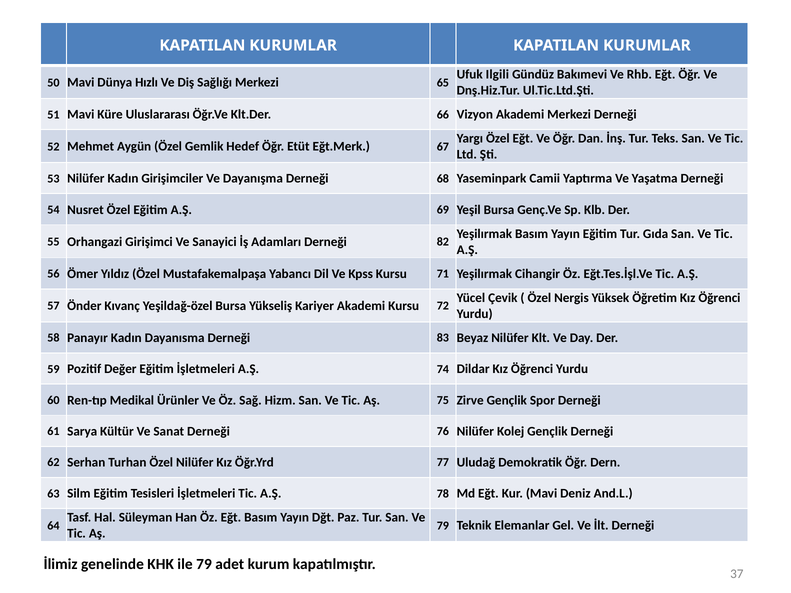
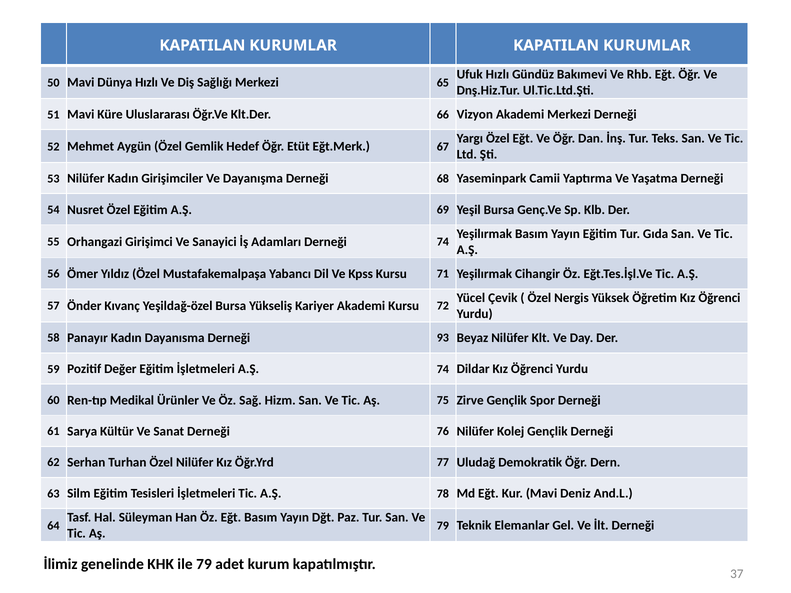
Ufuk Ilgili: Ilgili -> Hızlı
Derneği 82: 82 -> 74
83: 83 -> 93
